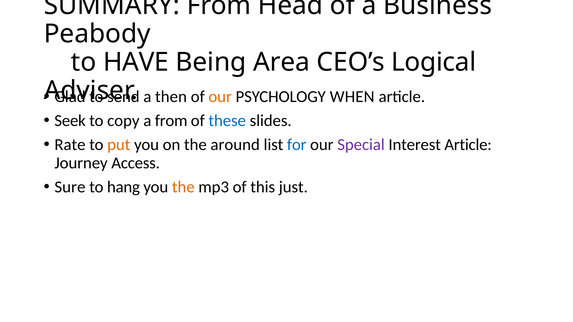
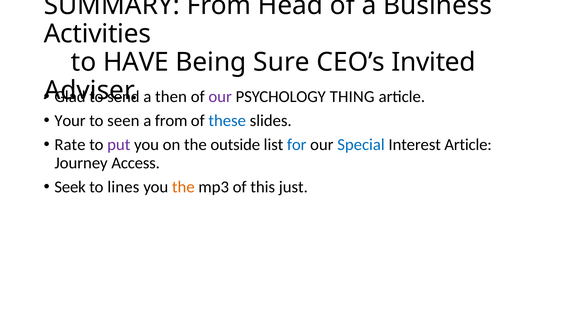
Peabody: Peabody -> Activities
Area: Area -> Sure
Logical: Logical -> Invited
our at (220, 97) colour: orange -> purple
WHEN: WHEN -> THING
Seek: Seek -> Your
copy: copy -> seen
put colour: orange -> purple
around: around -> outside
Special colour: purple -> blue
Sure: Sure -> Seek
hang: hang -> lines
